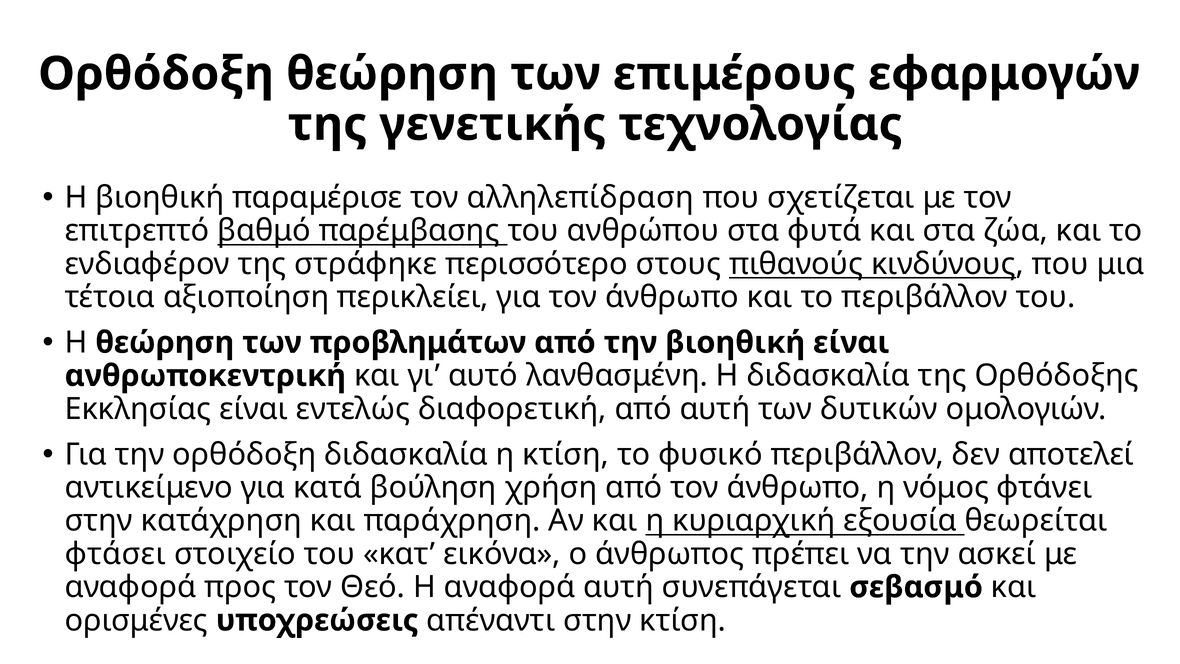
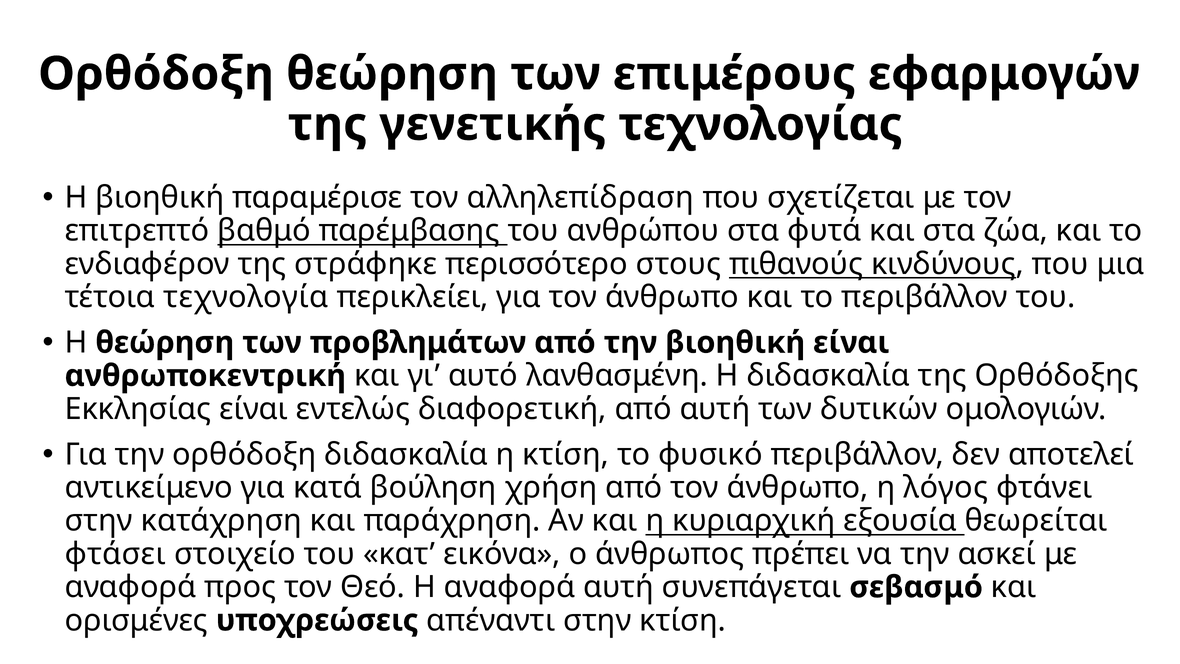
αξιοποίηση: αξιοποίηση -> τεχνολογία
νόμος: νόμος -> λόγος
